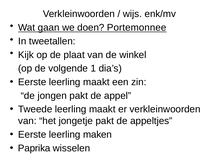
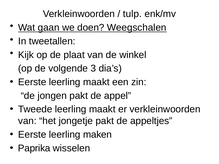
wijs: wijs -> tulp
Portemonnee: Portemonnee -> Weegschalen
1: 1 -> 3
